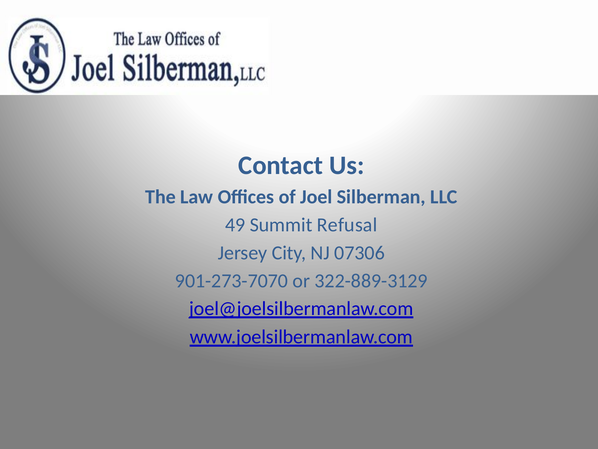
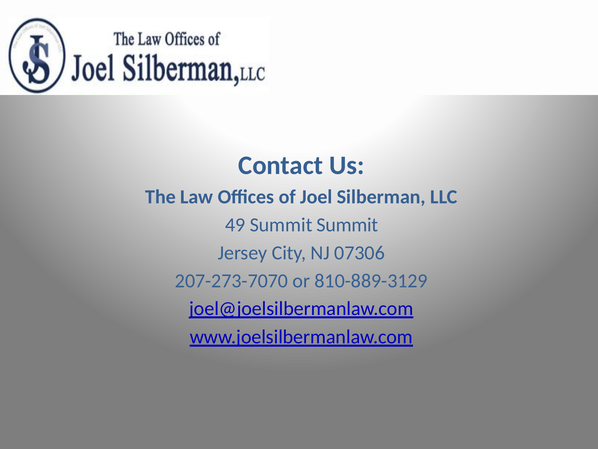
Summit Refusal: Refusal -> Summit
901-273-7070: 901-273-7070 -> 207-273-7070
322-889-3129: 322-889-3129 -> 810-889-3129
